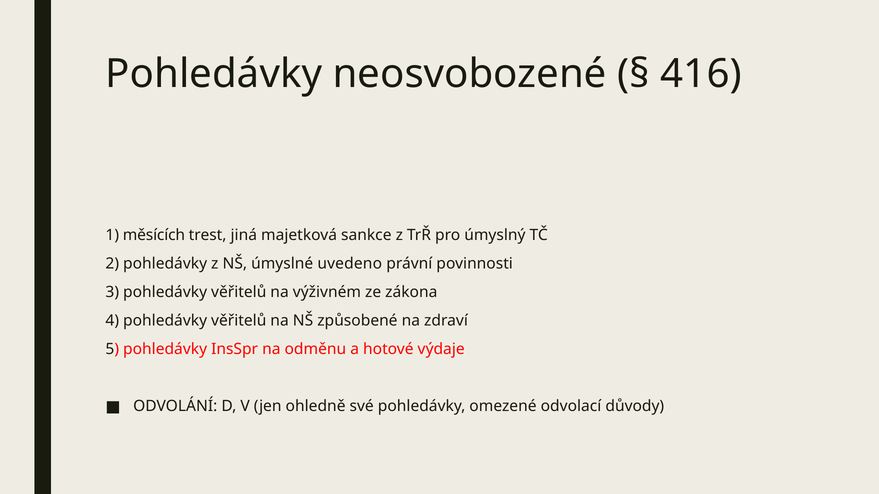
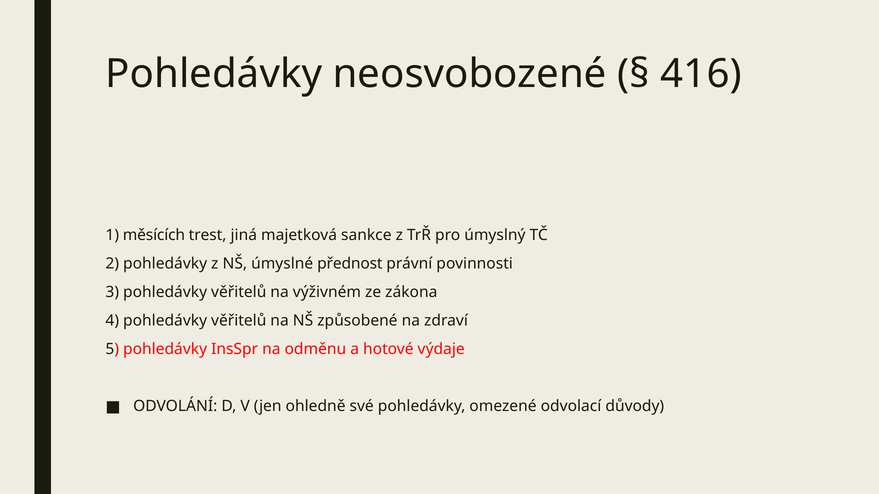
uvedeno: uvedeno -> přednost
